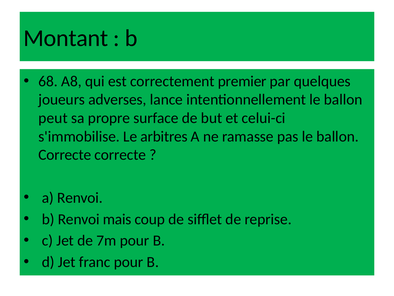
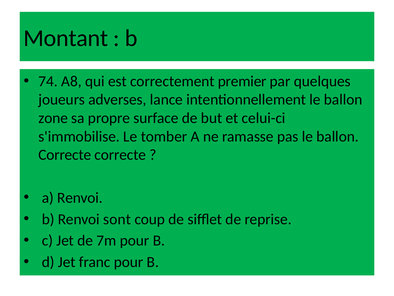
68: 68 -> 74
peut: peut -> zone
arbitres: arbitres -> tomber
mais: mais -> sont
